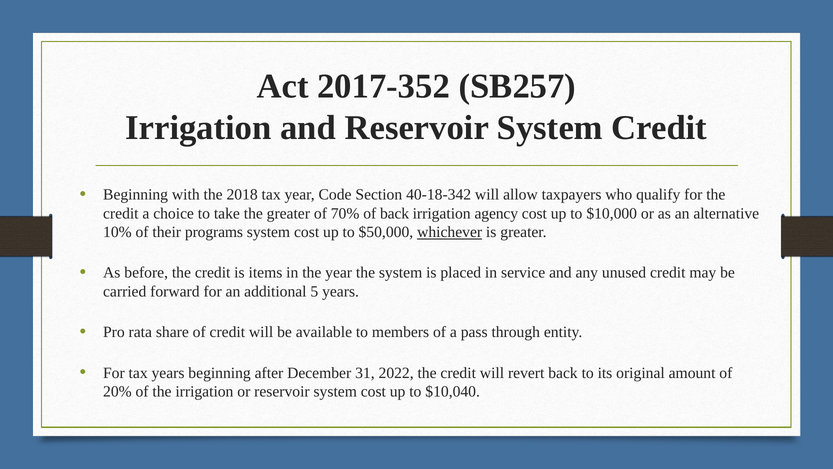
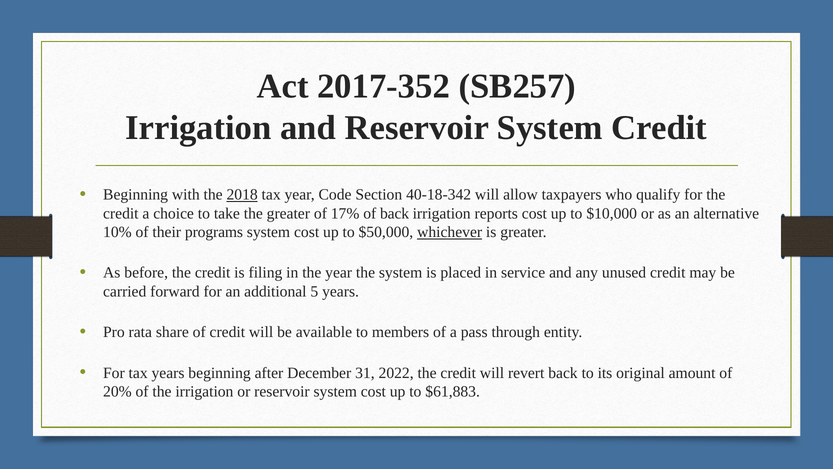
2018 underline: none -> present
70%: 70% -> 17%
agency: agency -> reports
items: items -> filing
$10,040: $10,040 -> $61,883
